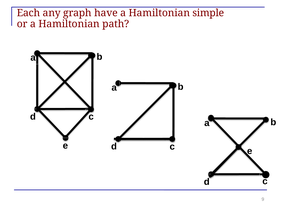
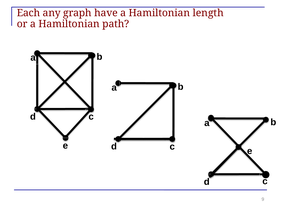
simple: simple -> length
